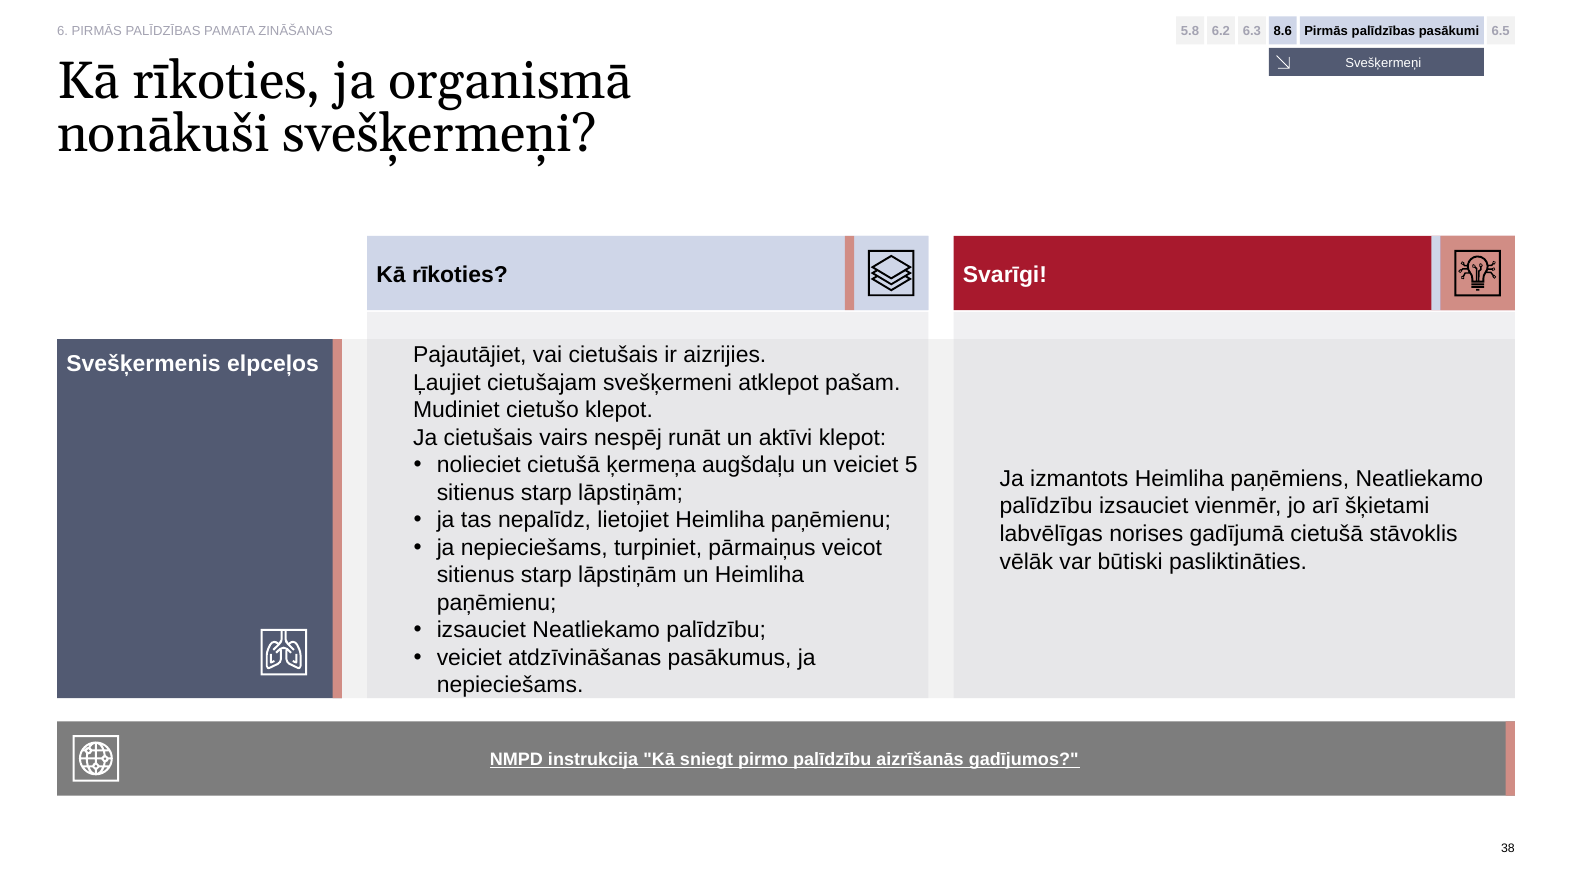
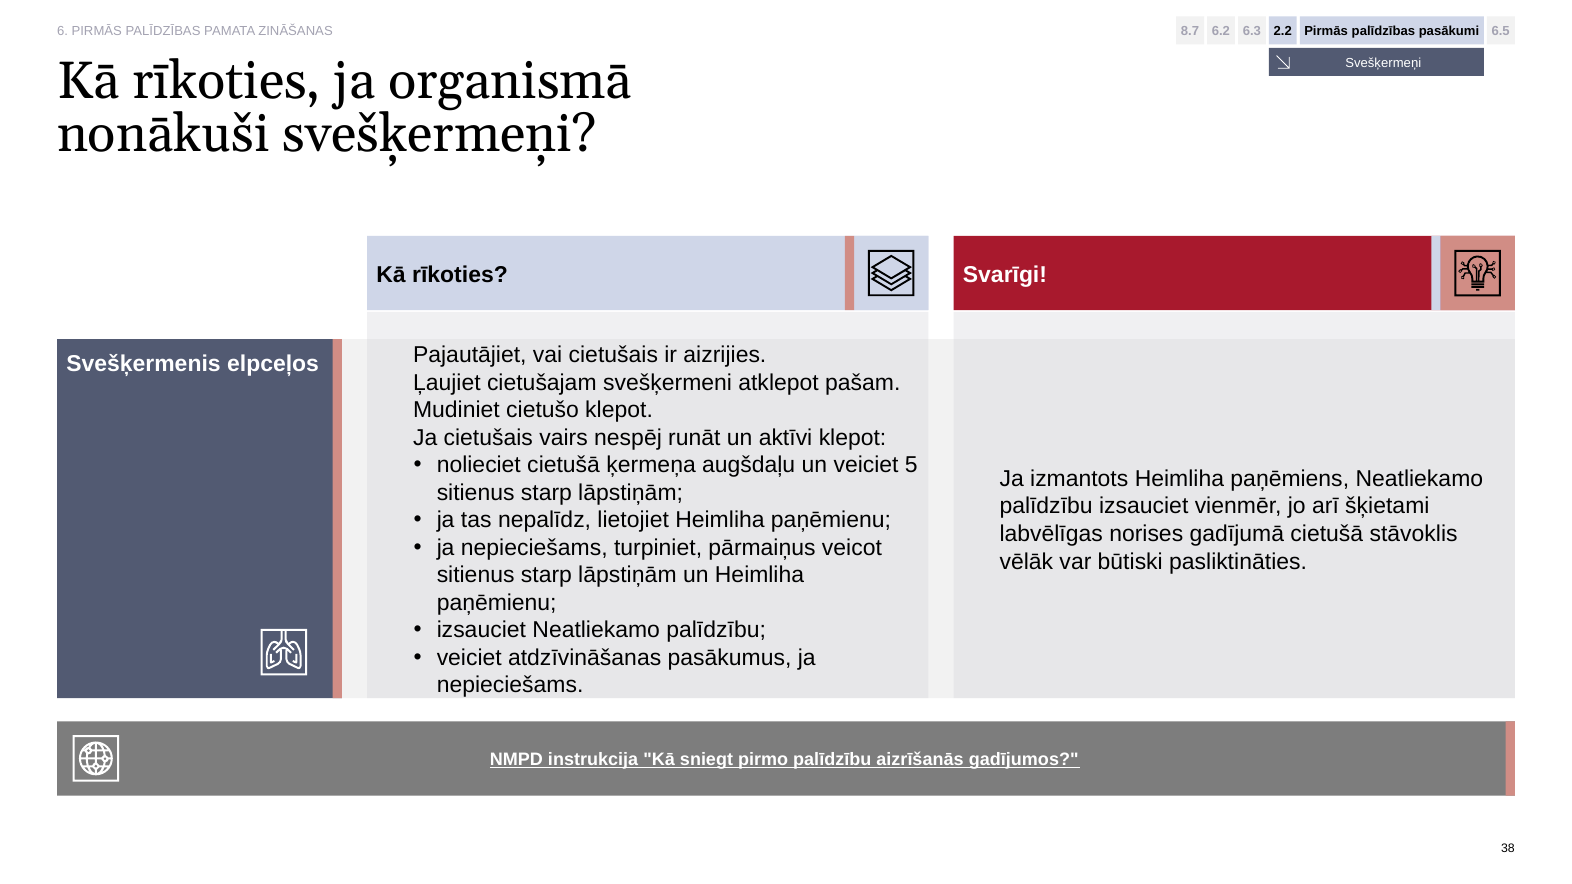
5.8: 5.8 -> 8.7
8.6: 8.6 -> 2.2
